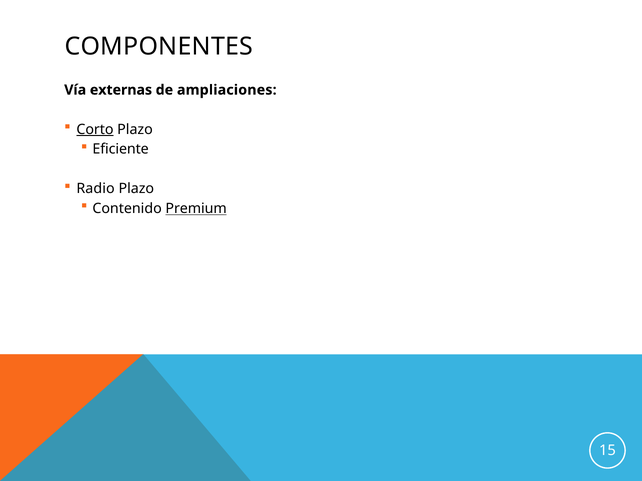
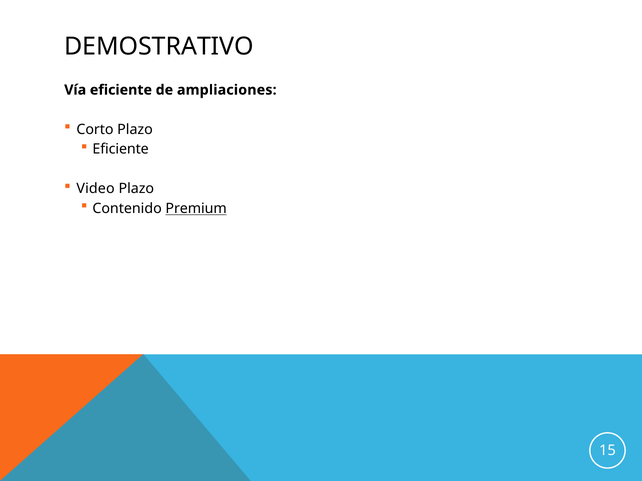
COMPONENTES: COMPONENTES -> DEMOSTRATIVO
Vía externas: externas -> eficiente
Corto underline: present -> none
Radio: Radio -> Video
